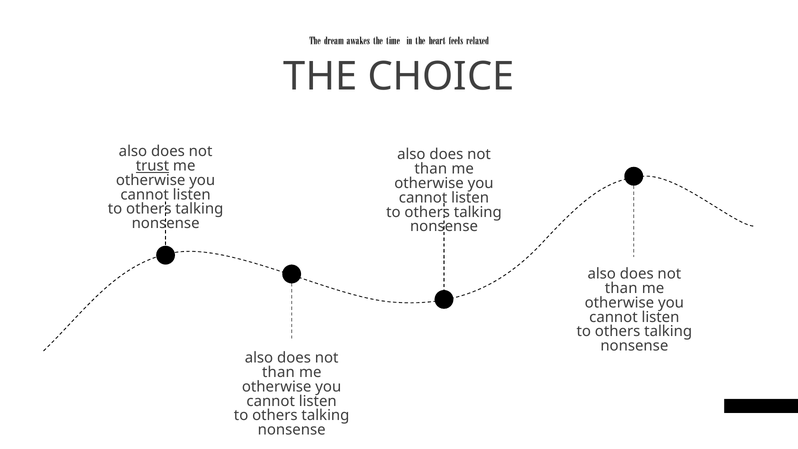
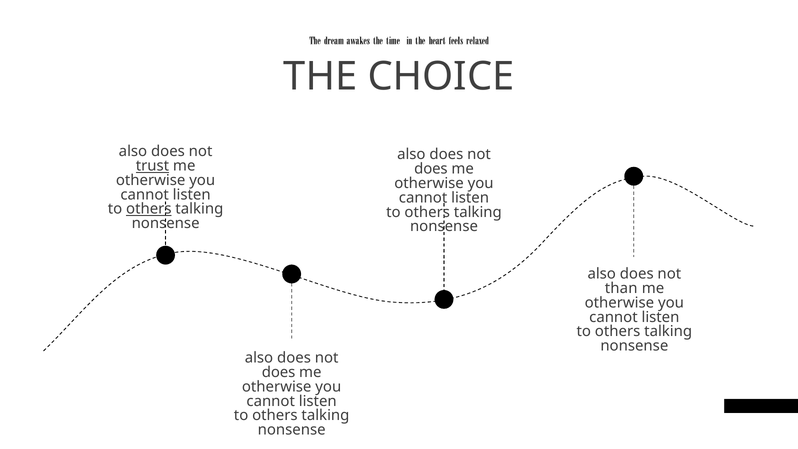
than at (431, 169): than -> does
others at (149, 209) underline: none -> present
than at (278, 372): than -> does
